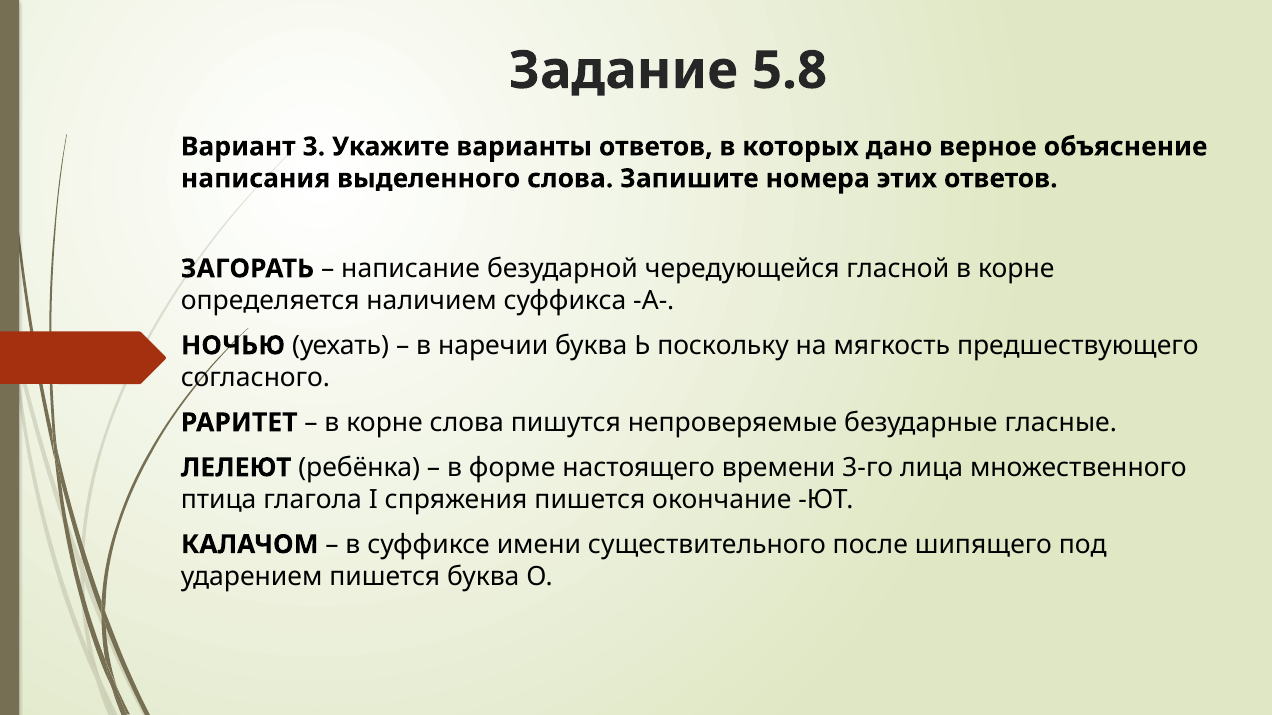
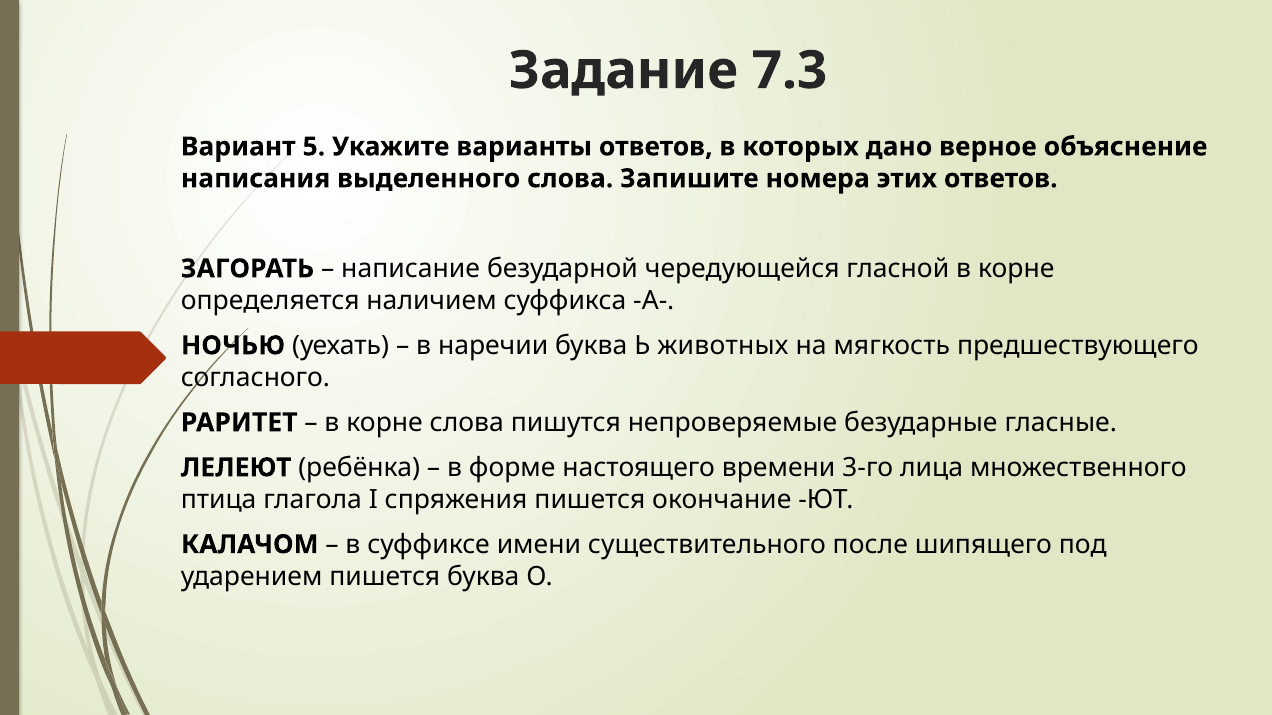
5.8: 5.8 -> 7.3
3: 3 -> 5
поскольку: поскольку -> животных
